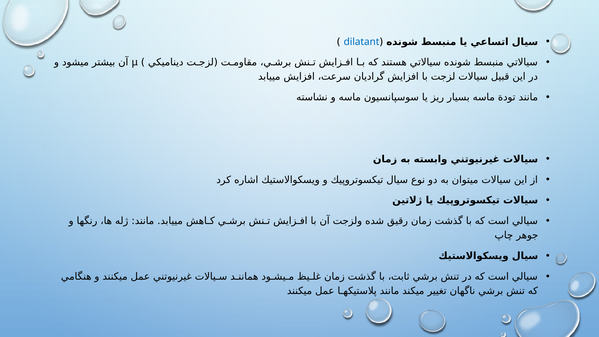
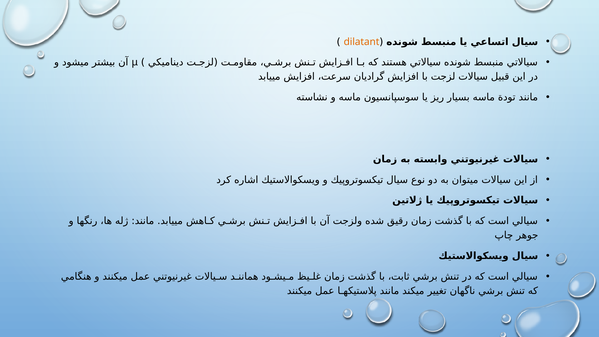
dilatant colour: blue -> orange
